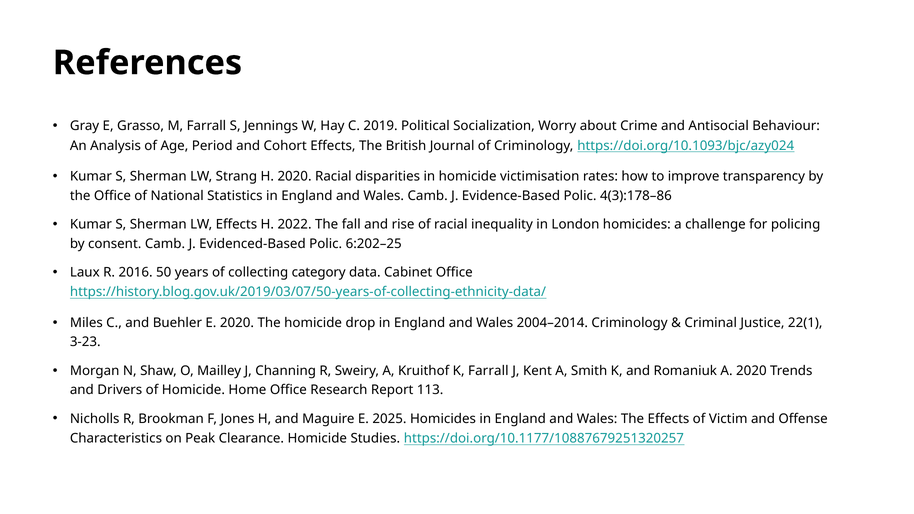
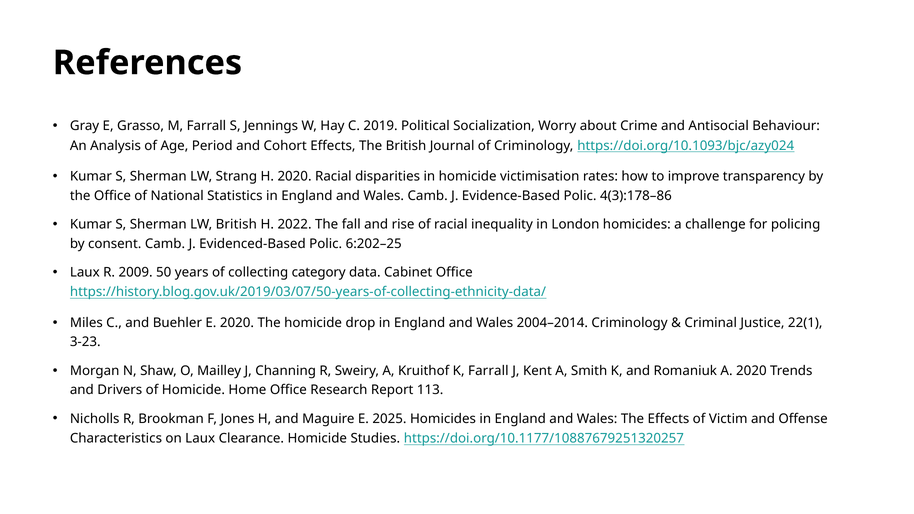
LW Effects: Effects -> British
2016: 2016 -> 2009
on Peak: Peak -> Laux
